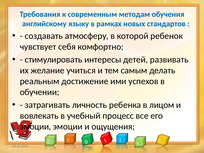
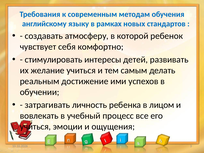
эмоции at (35, 127): эмоции -> учиться
